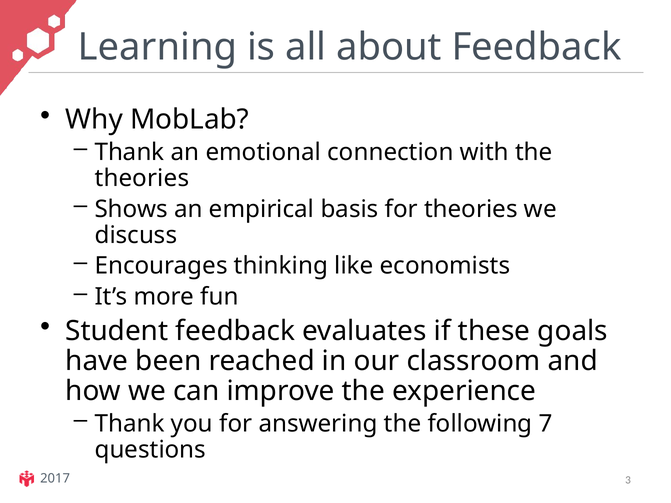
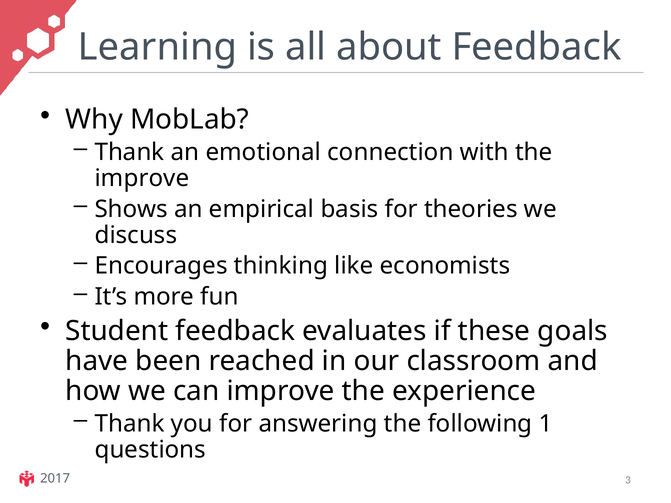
theories at (142, 178): theories -> improve
7: 7 -> 1
